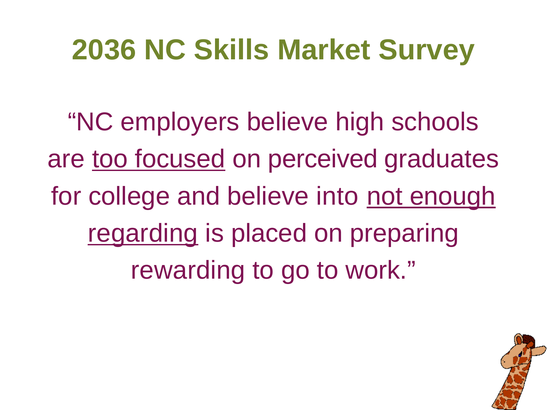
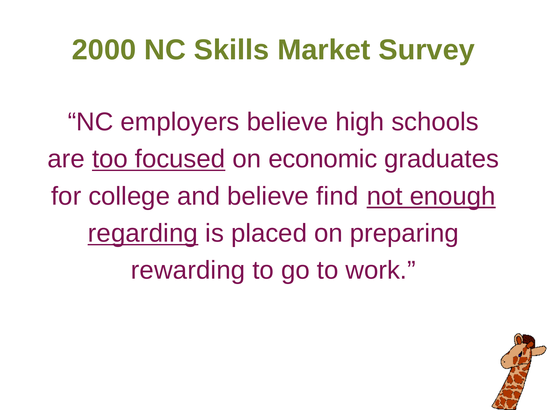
2036: 2036 -> 2000
perceived: perceived -> economic
into: into -> find
